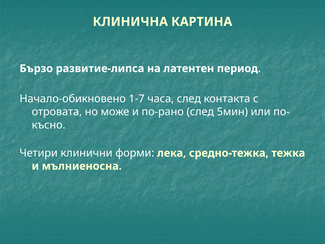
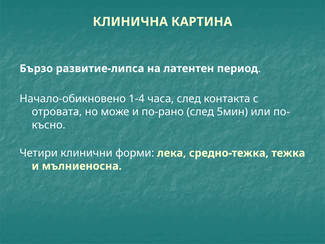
1-7: 1-7 -> 1-4
